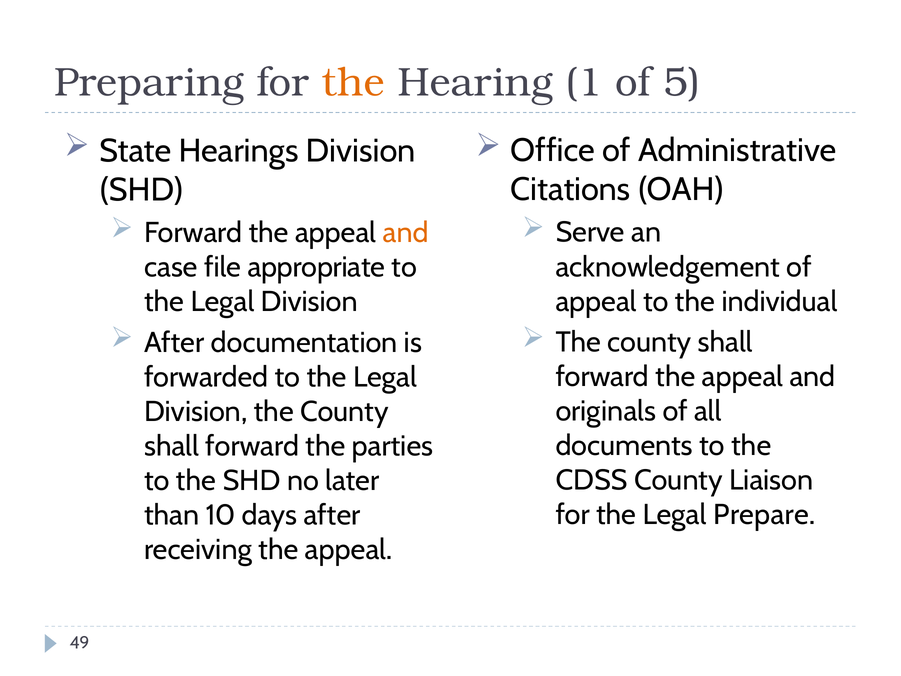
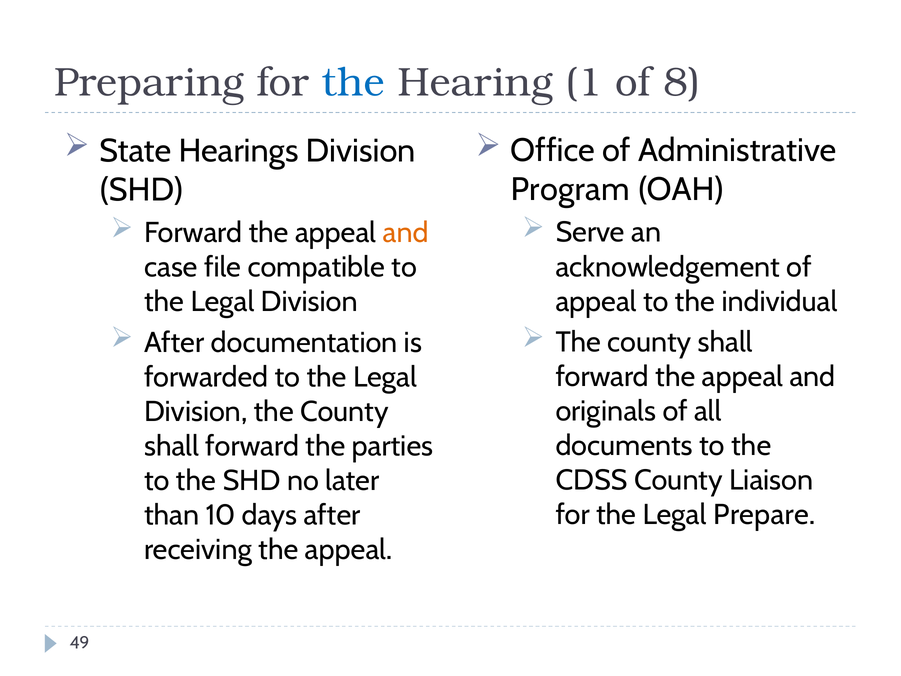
the at (353, 82) colour: orange -> blue
5: 5 -> 8
Citations: Citations -> Program
appropriate: appropriate -> compatible
